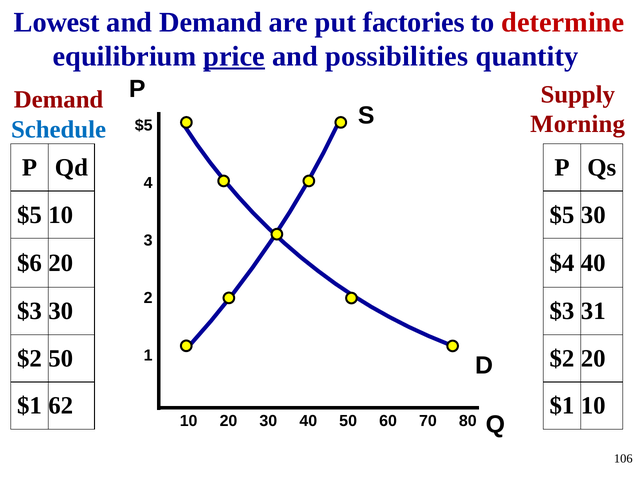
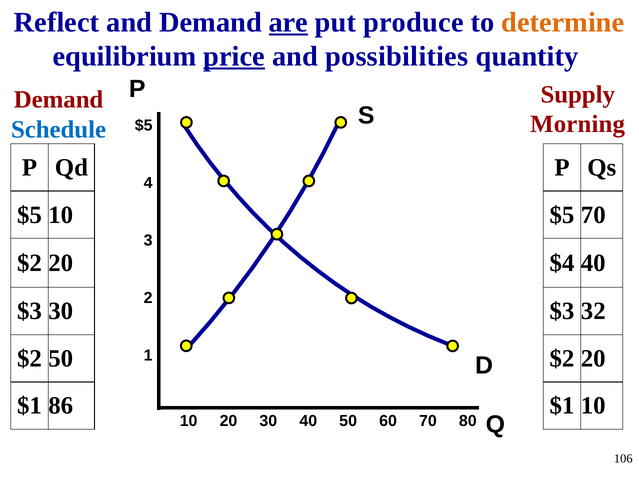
Lowest: Lowest -> Reflect
are underline: none -> present
factories: factories -> produce
determine colour: red -> orange
$5 30: 30 -> 70
$6 at (30, 263): $6 -> $2
31: 31 -> 32
62: 62 -> 86
